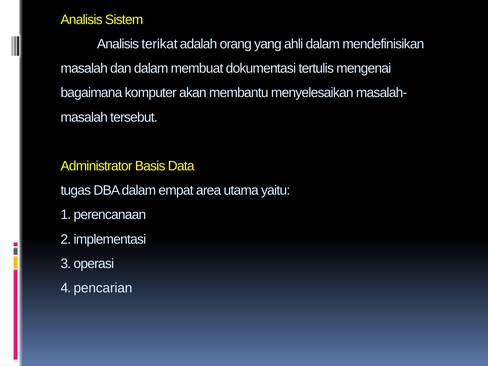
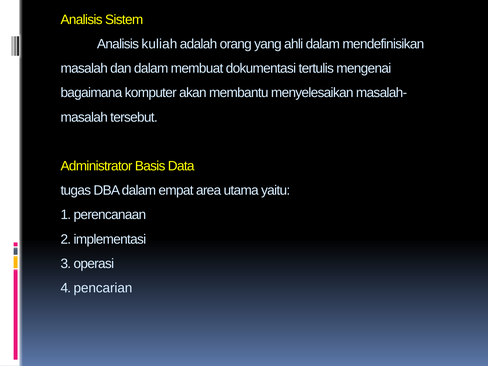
terikat: terikat -> kuliah
